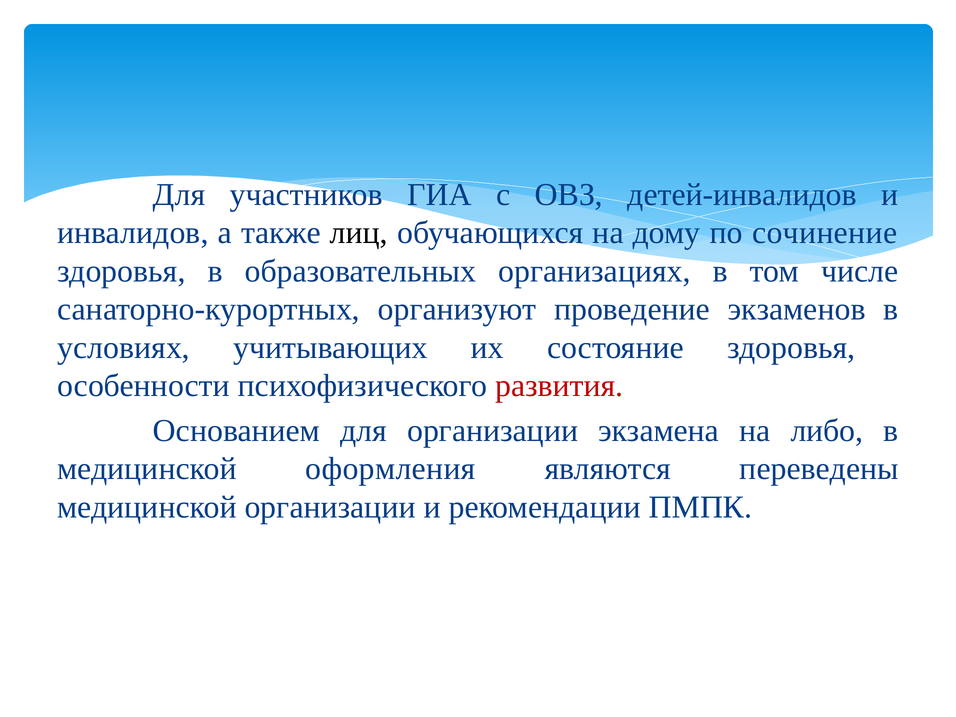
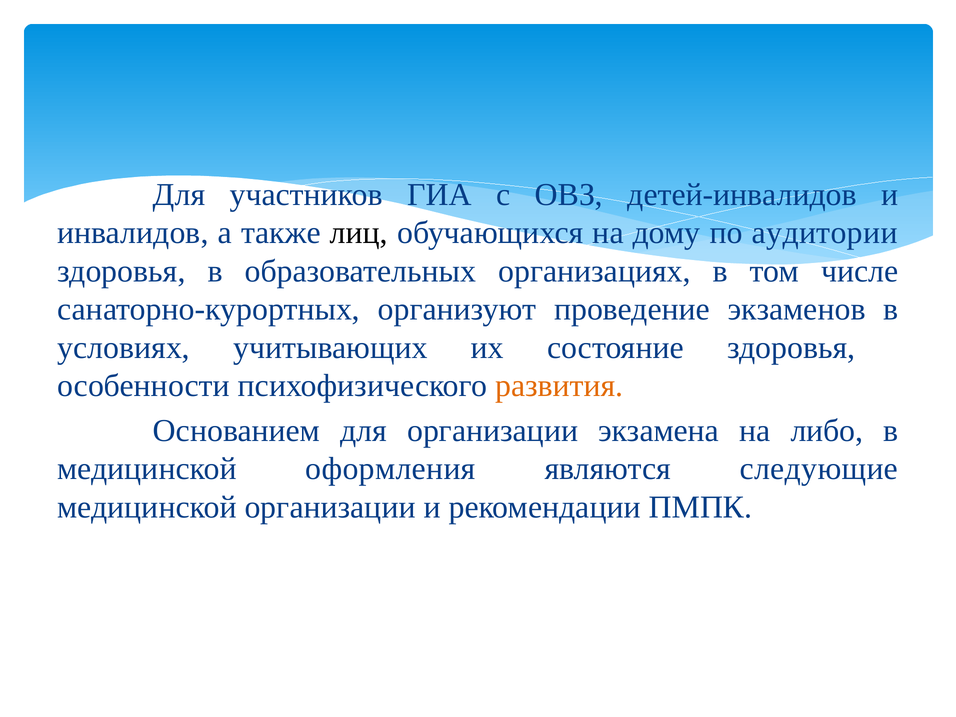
сочинение: сочинение -> аудитории
развития colour: red -> orange
переведены: переведены -> следующие
